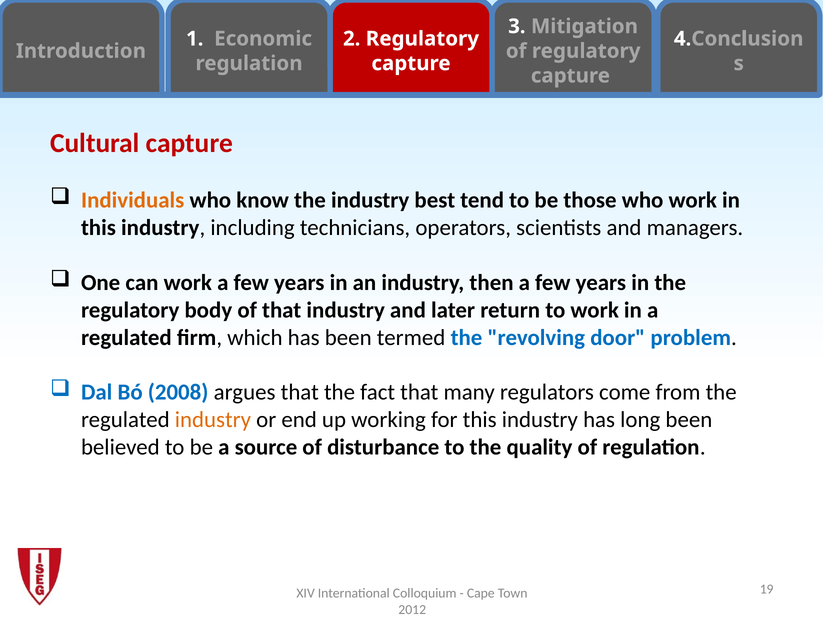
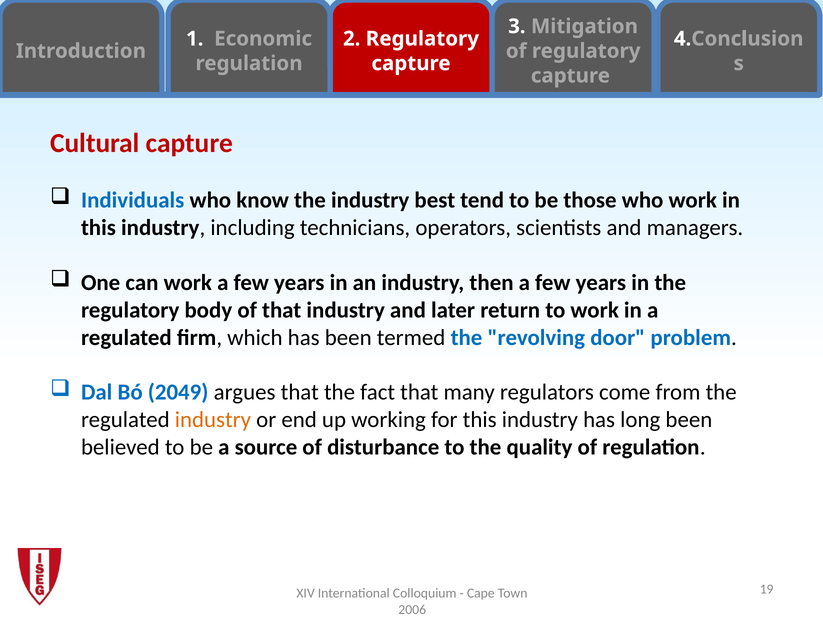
Individuals colour: orange -> blue
2008: 2008 -> 2049
2012: 2012 -> 2006
